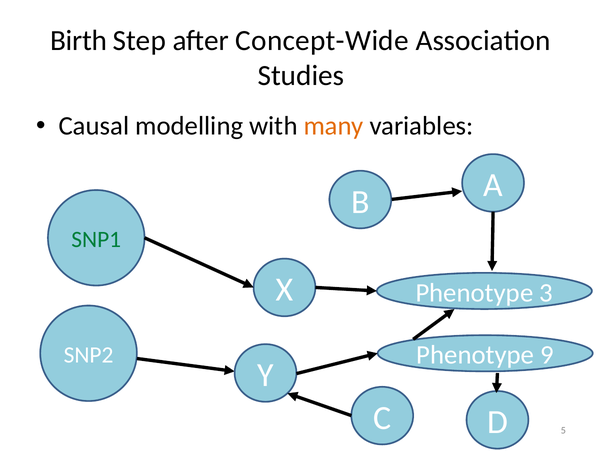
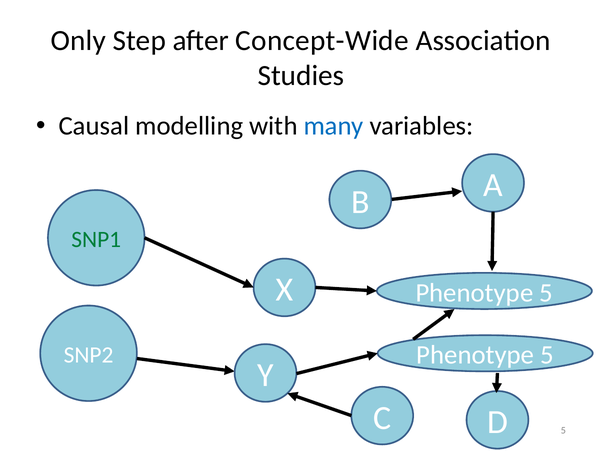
Birth: Birth -> Only
many colour: orange -> blue
3 at (546, 293): 3 -> 5
9 at (547, 356): 9 -> 5
